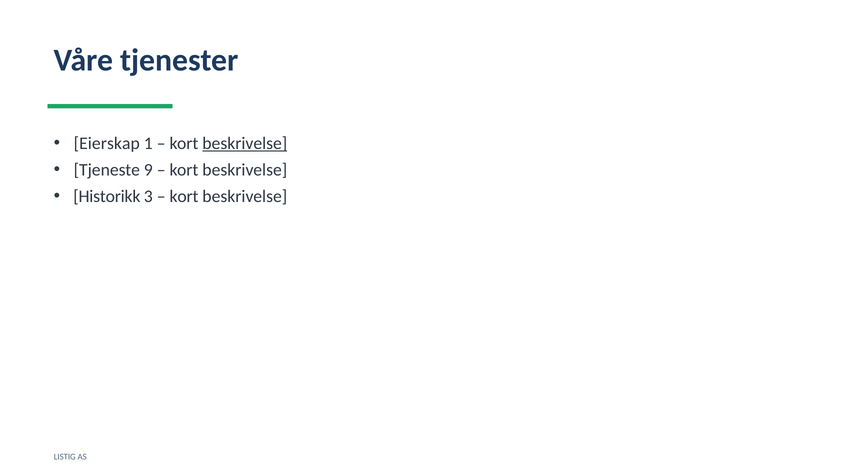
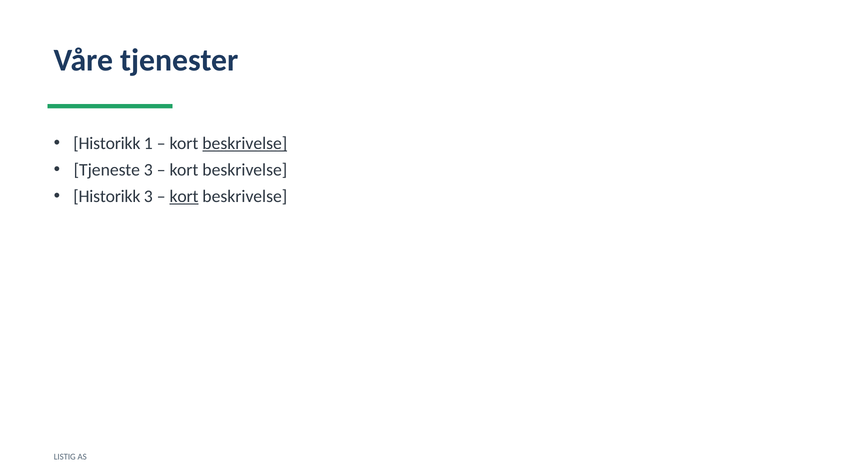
Eierskap at (107, 143): Eierskap -> Historikk
Tjeneste 9: 9 -> 3
kort at (184, 196) underline: none -> present
